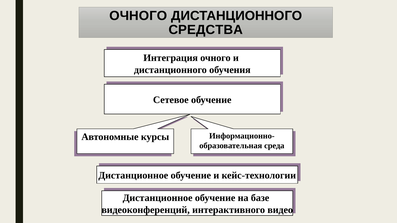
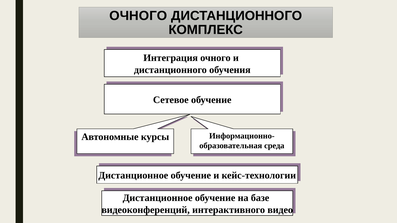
СРЕДСТВА: СРЕДСТВА -> КОМПЛЕКС
